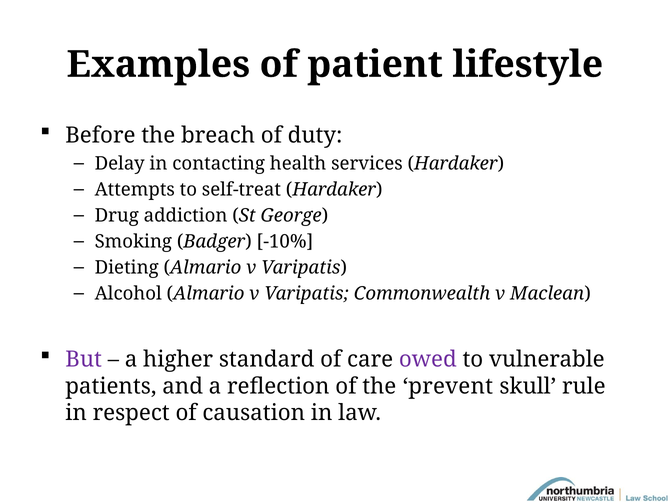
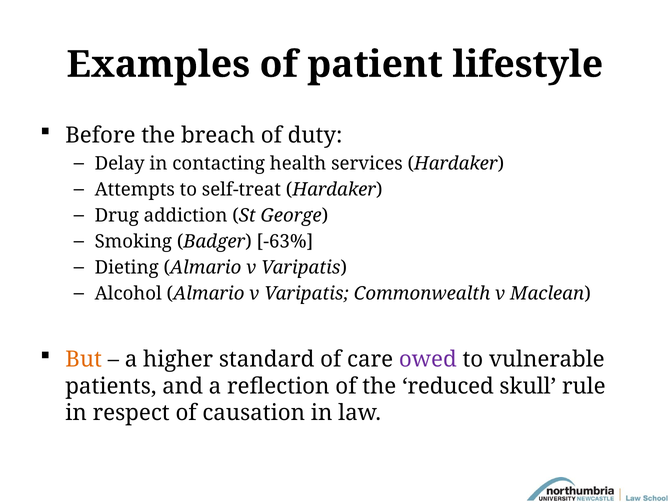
-10%: -10% -> -63%
But colour: purple -> orange
prevent: prevent -> reduced
